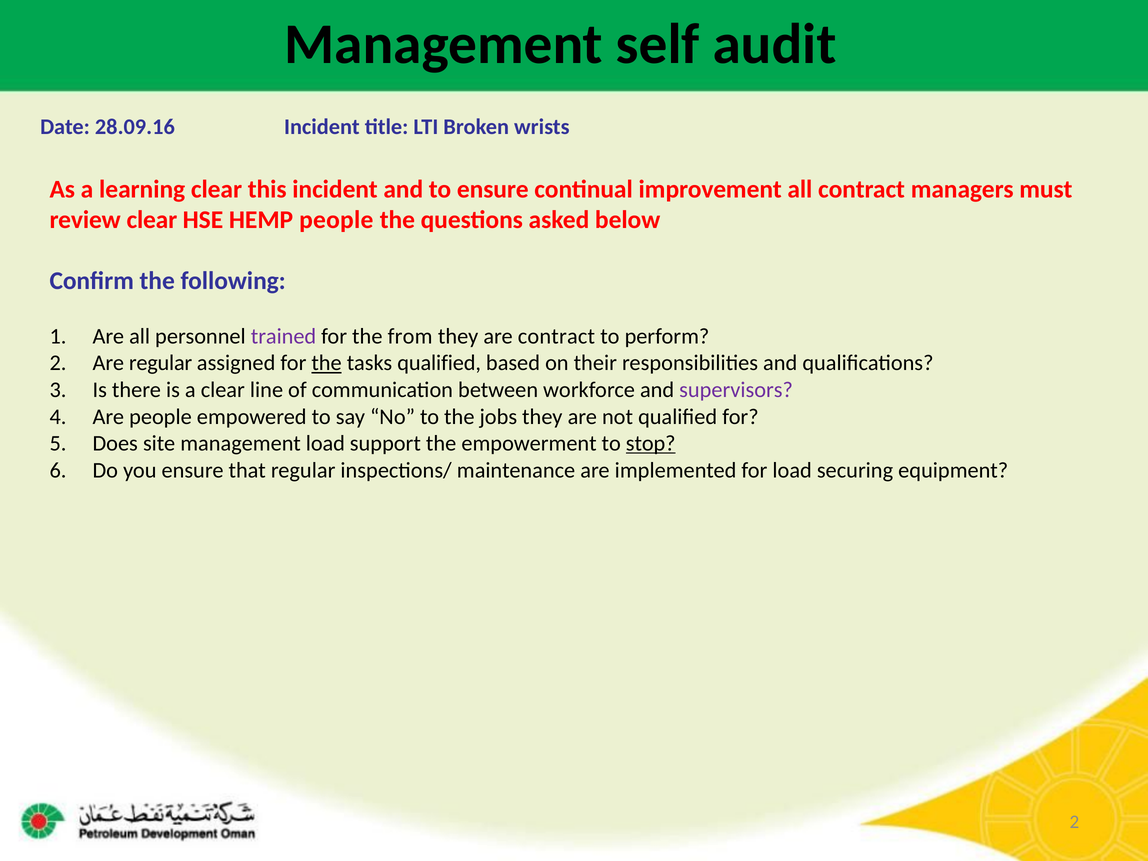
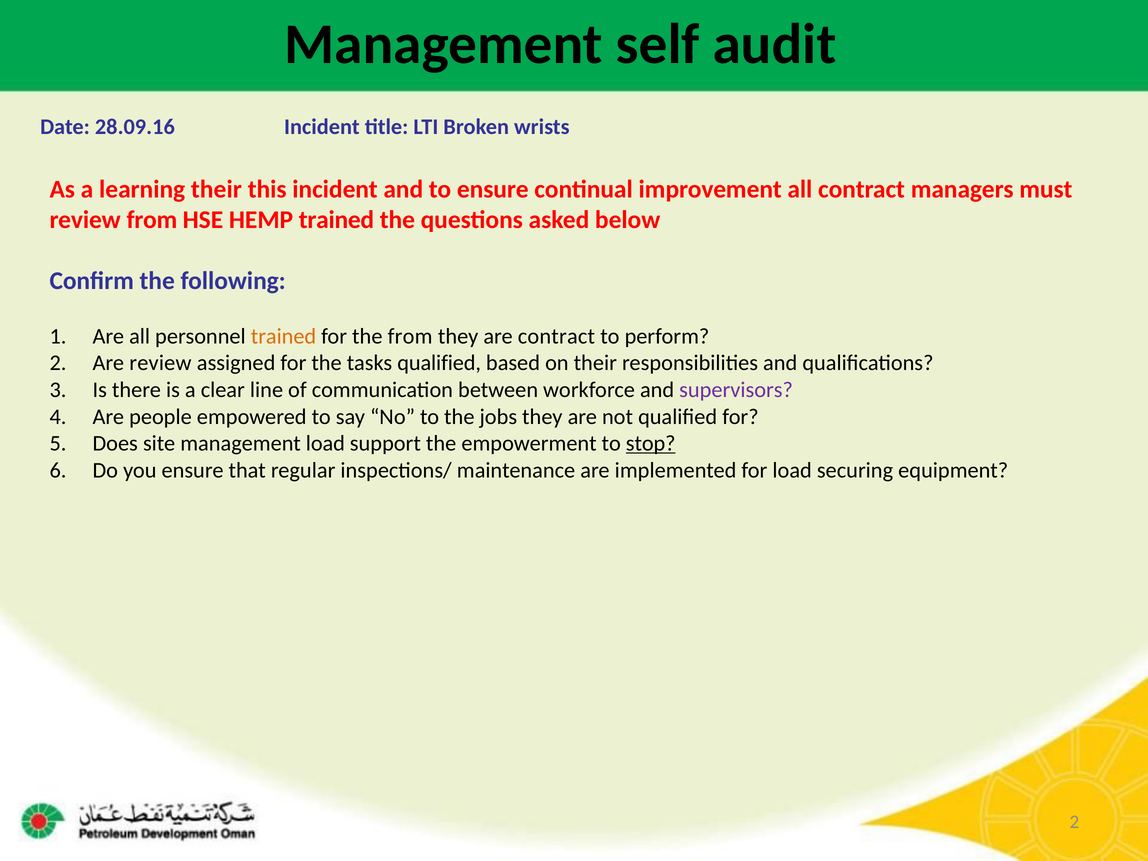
learning clear: clear -> their
review clear: clear -> from
HEMP people: people -> trained
trained at (284, 336) colour: purple -> orange
Are regular: regular -> review
the at (327, 363) underline: present -> none
